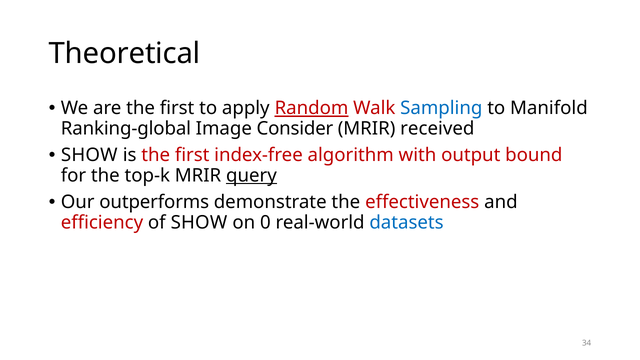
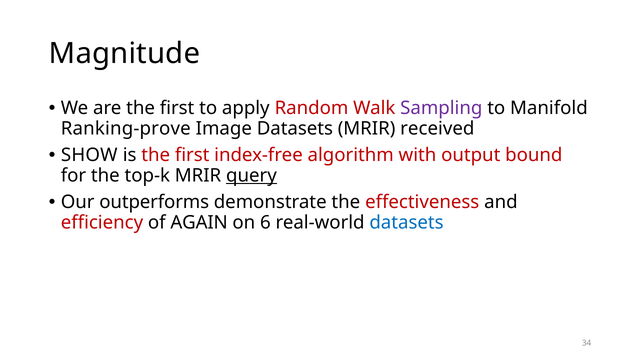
Theoretical: Theoretical -> Magnitude
Random underline: present -> none
Sampling colour: blue -> purple
Ranking-global: Ranking-global -> Ranking-prove
Image Consider: Consider -> Datasets
of SHOW: SHOW -> AGAIN
0: 0 -> 6
